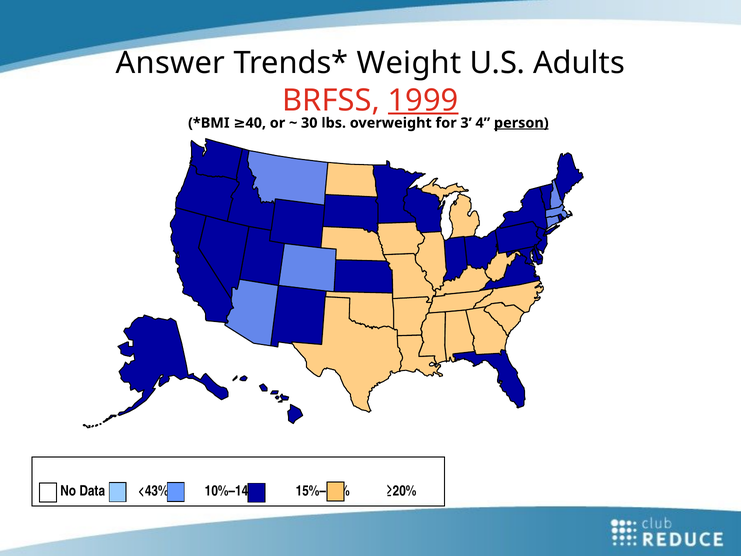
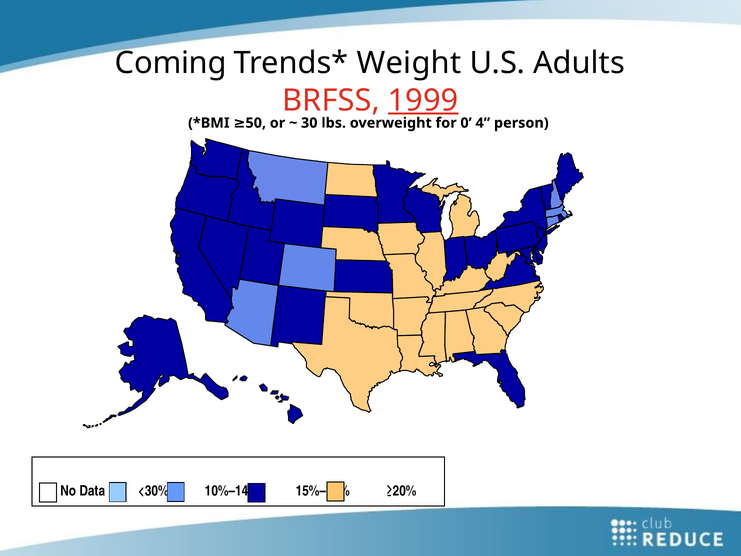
Answer: Answer -> Coming
40: 40 -> 50
3: 3 -> 0
person underline: present -> none
<43%: <43% -> <30%
